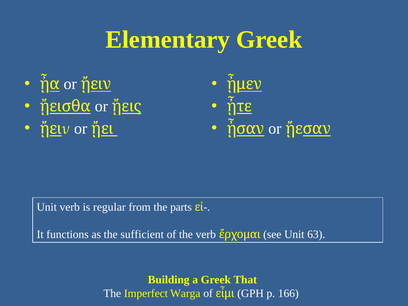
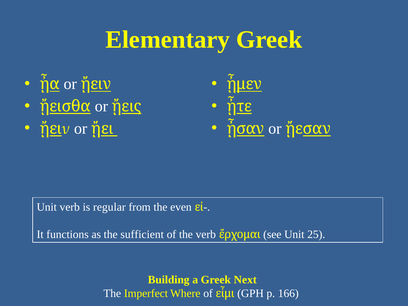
parts: parts -> even
63: 63 -> 25
That: That -> Next
Warga: Warga -> Where
